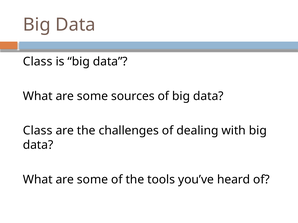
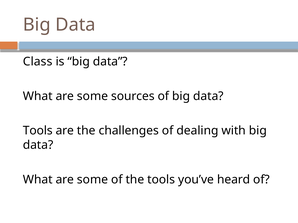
Class at (38, 131): Class -> Tools
